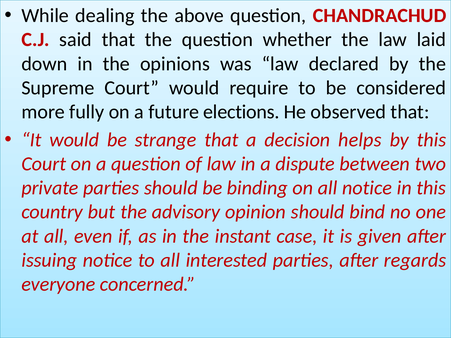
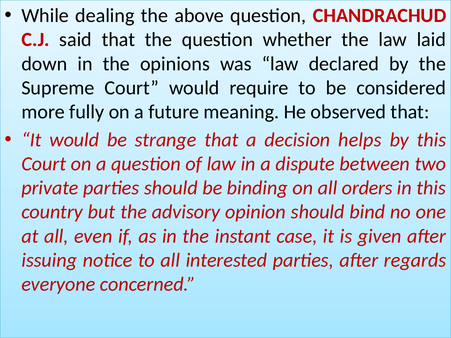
elections: elections -> meaning
all notice: notice -> orders
